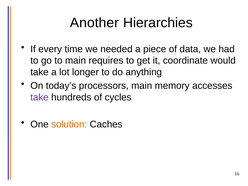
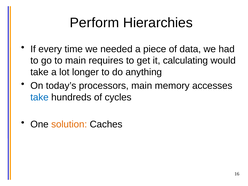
Another: Another -> Perform
coordinate: coordinate -> calculating
take at (39, 97) colour: purple -> blue
